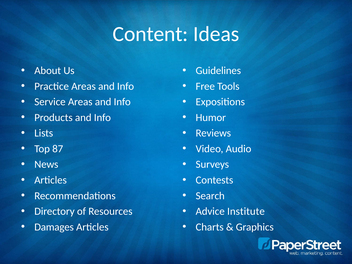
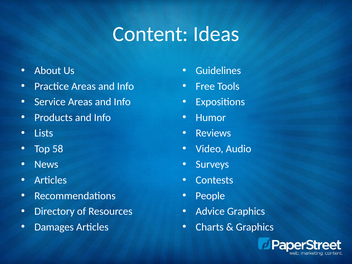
87: 87 -> 58
Search: Search -> People
Advice Institute: Institute -> Graphics
